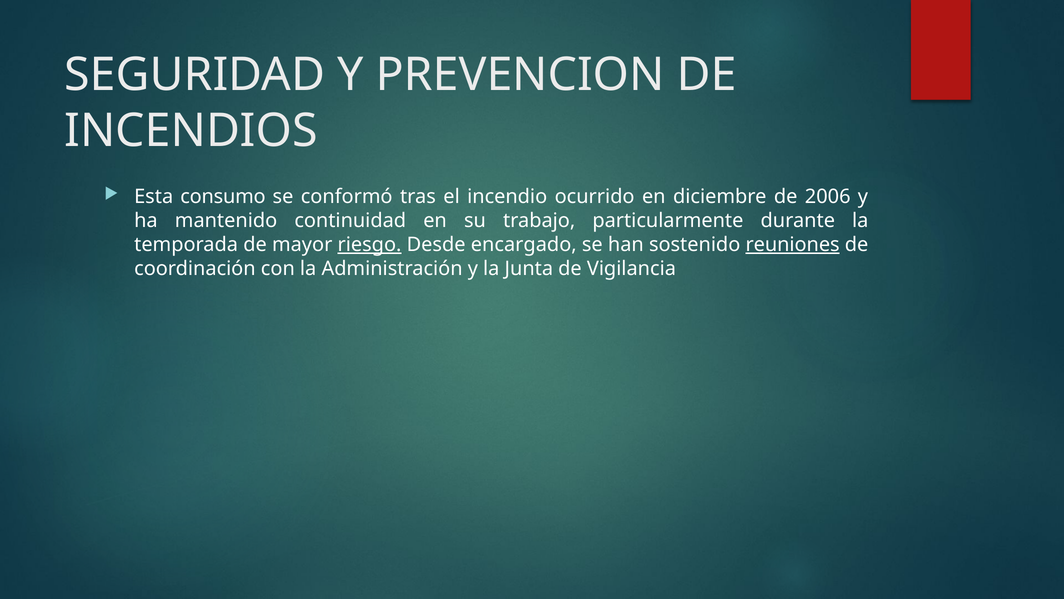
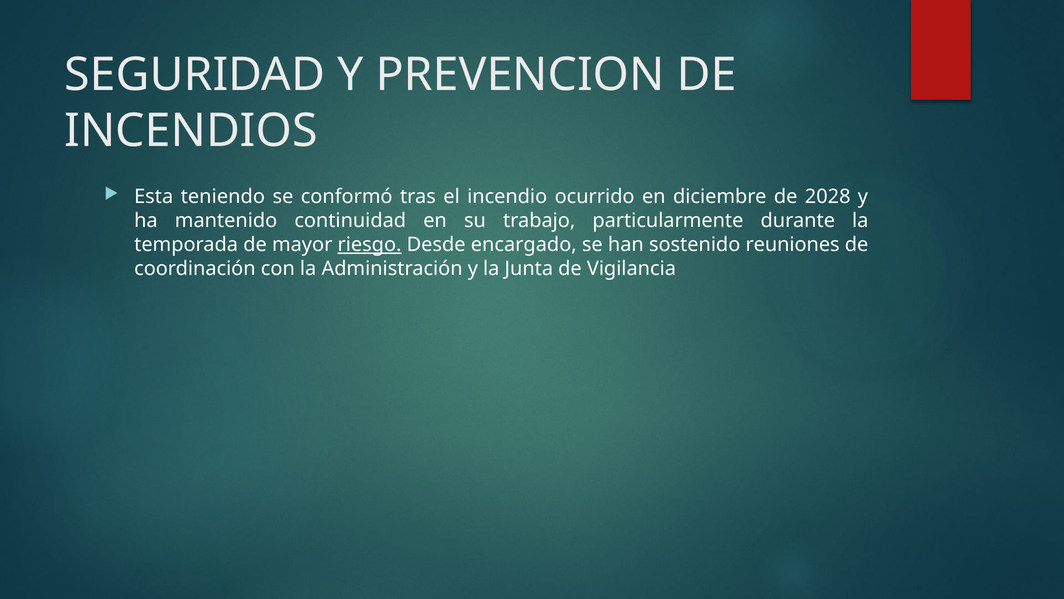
consumo: consumo -> teniendo
2006: 2006 -> 2028
reuniones underline: present -> none
